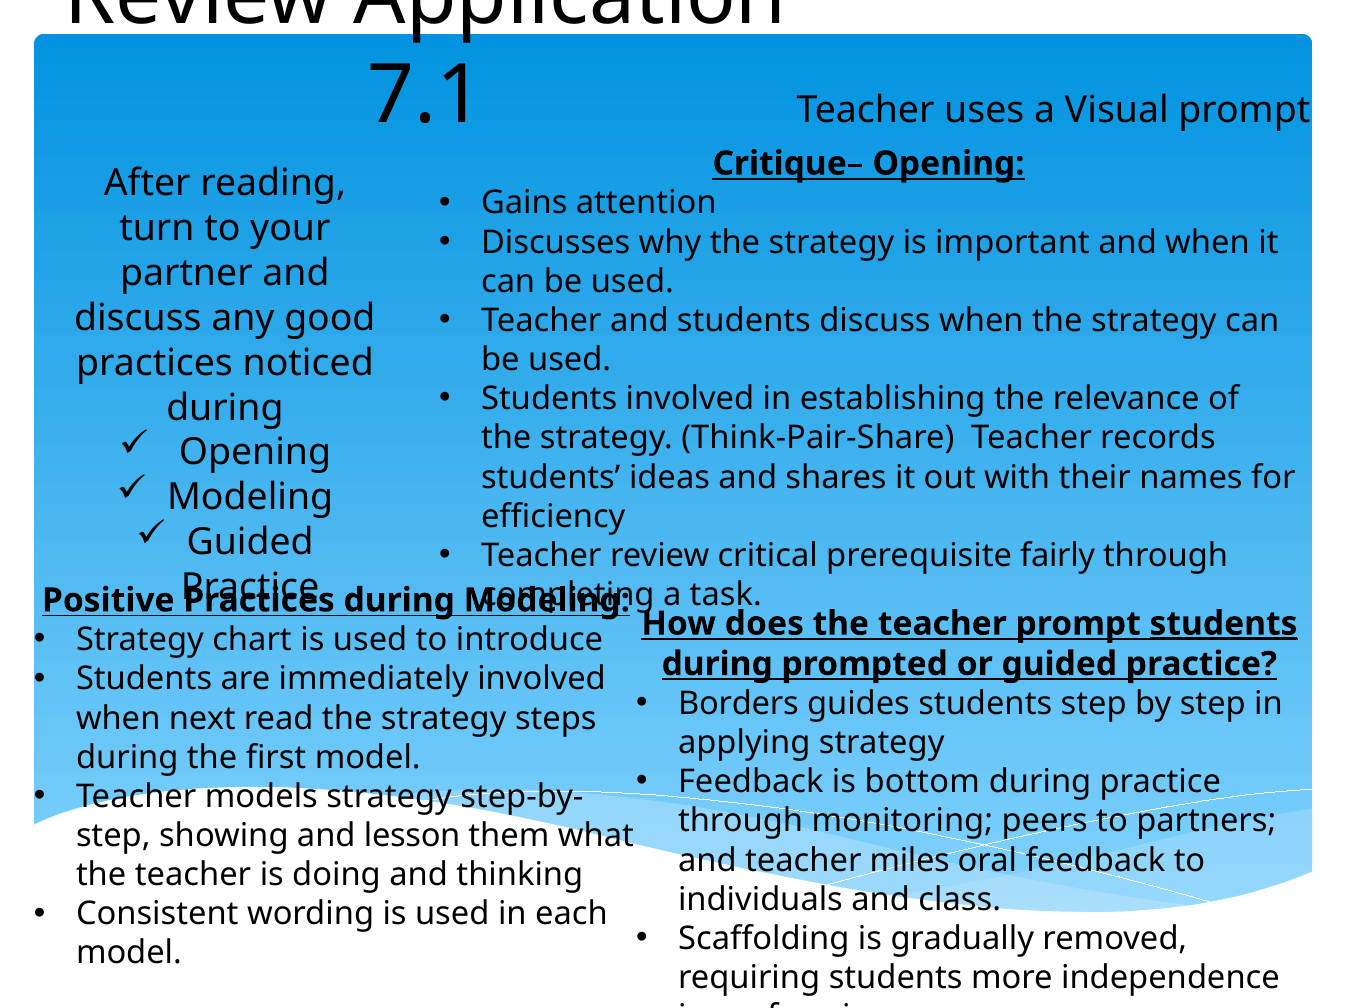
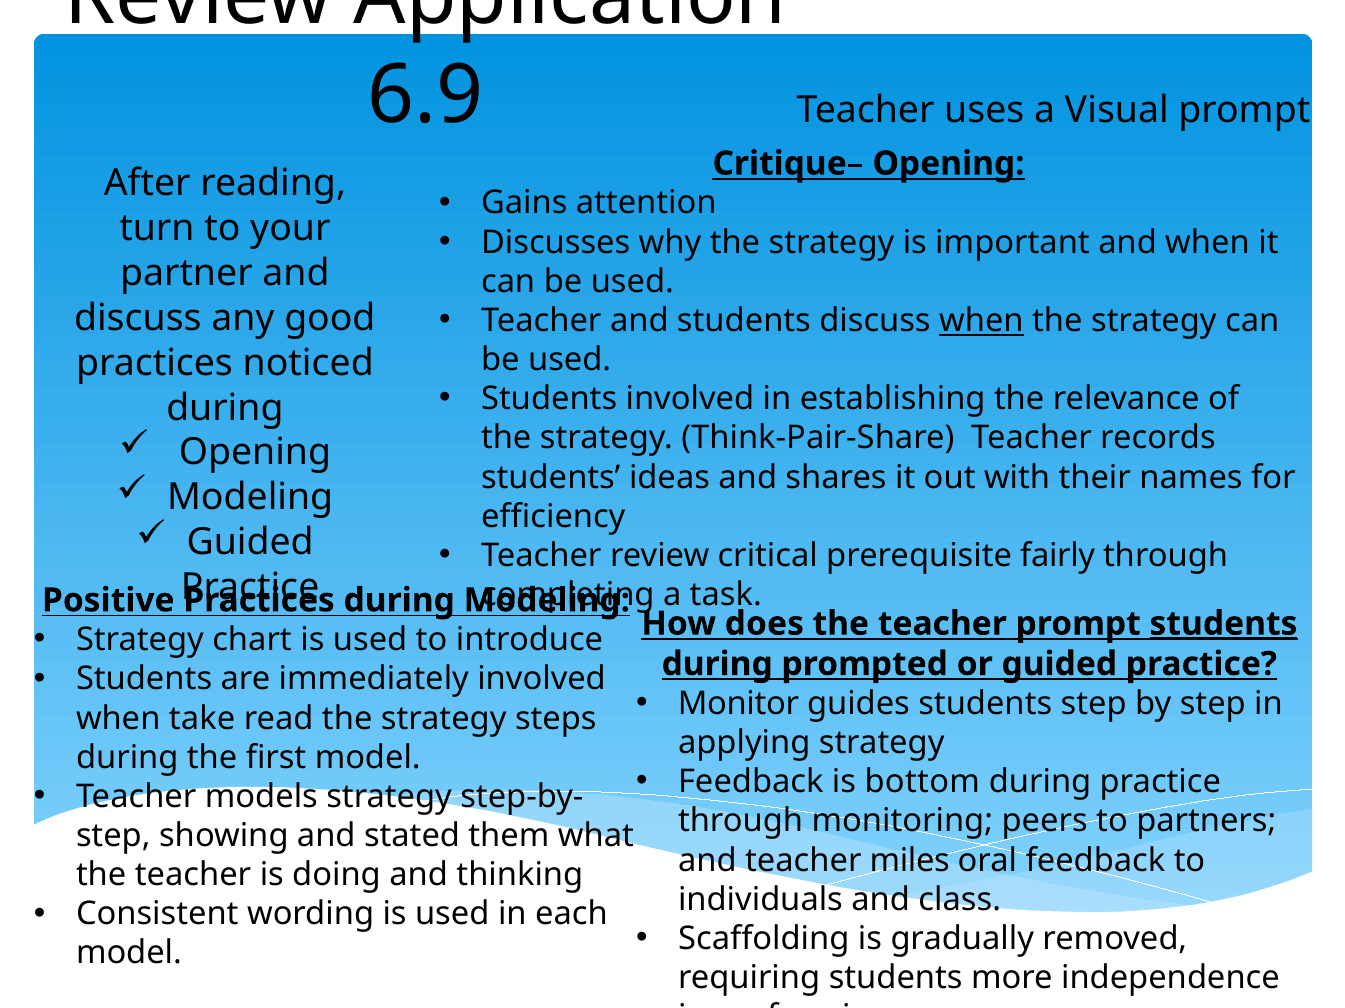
7.1: 7.1 -> 6.9
when at (981, 321) underline: none -> present
Borders: Borders -> Monitor
next: next -> take
lesson: lesson -> stated
